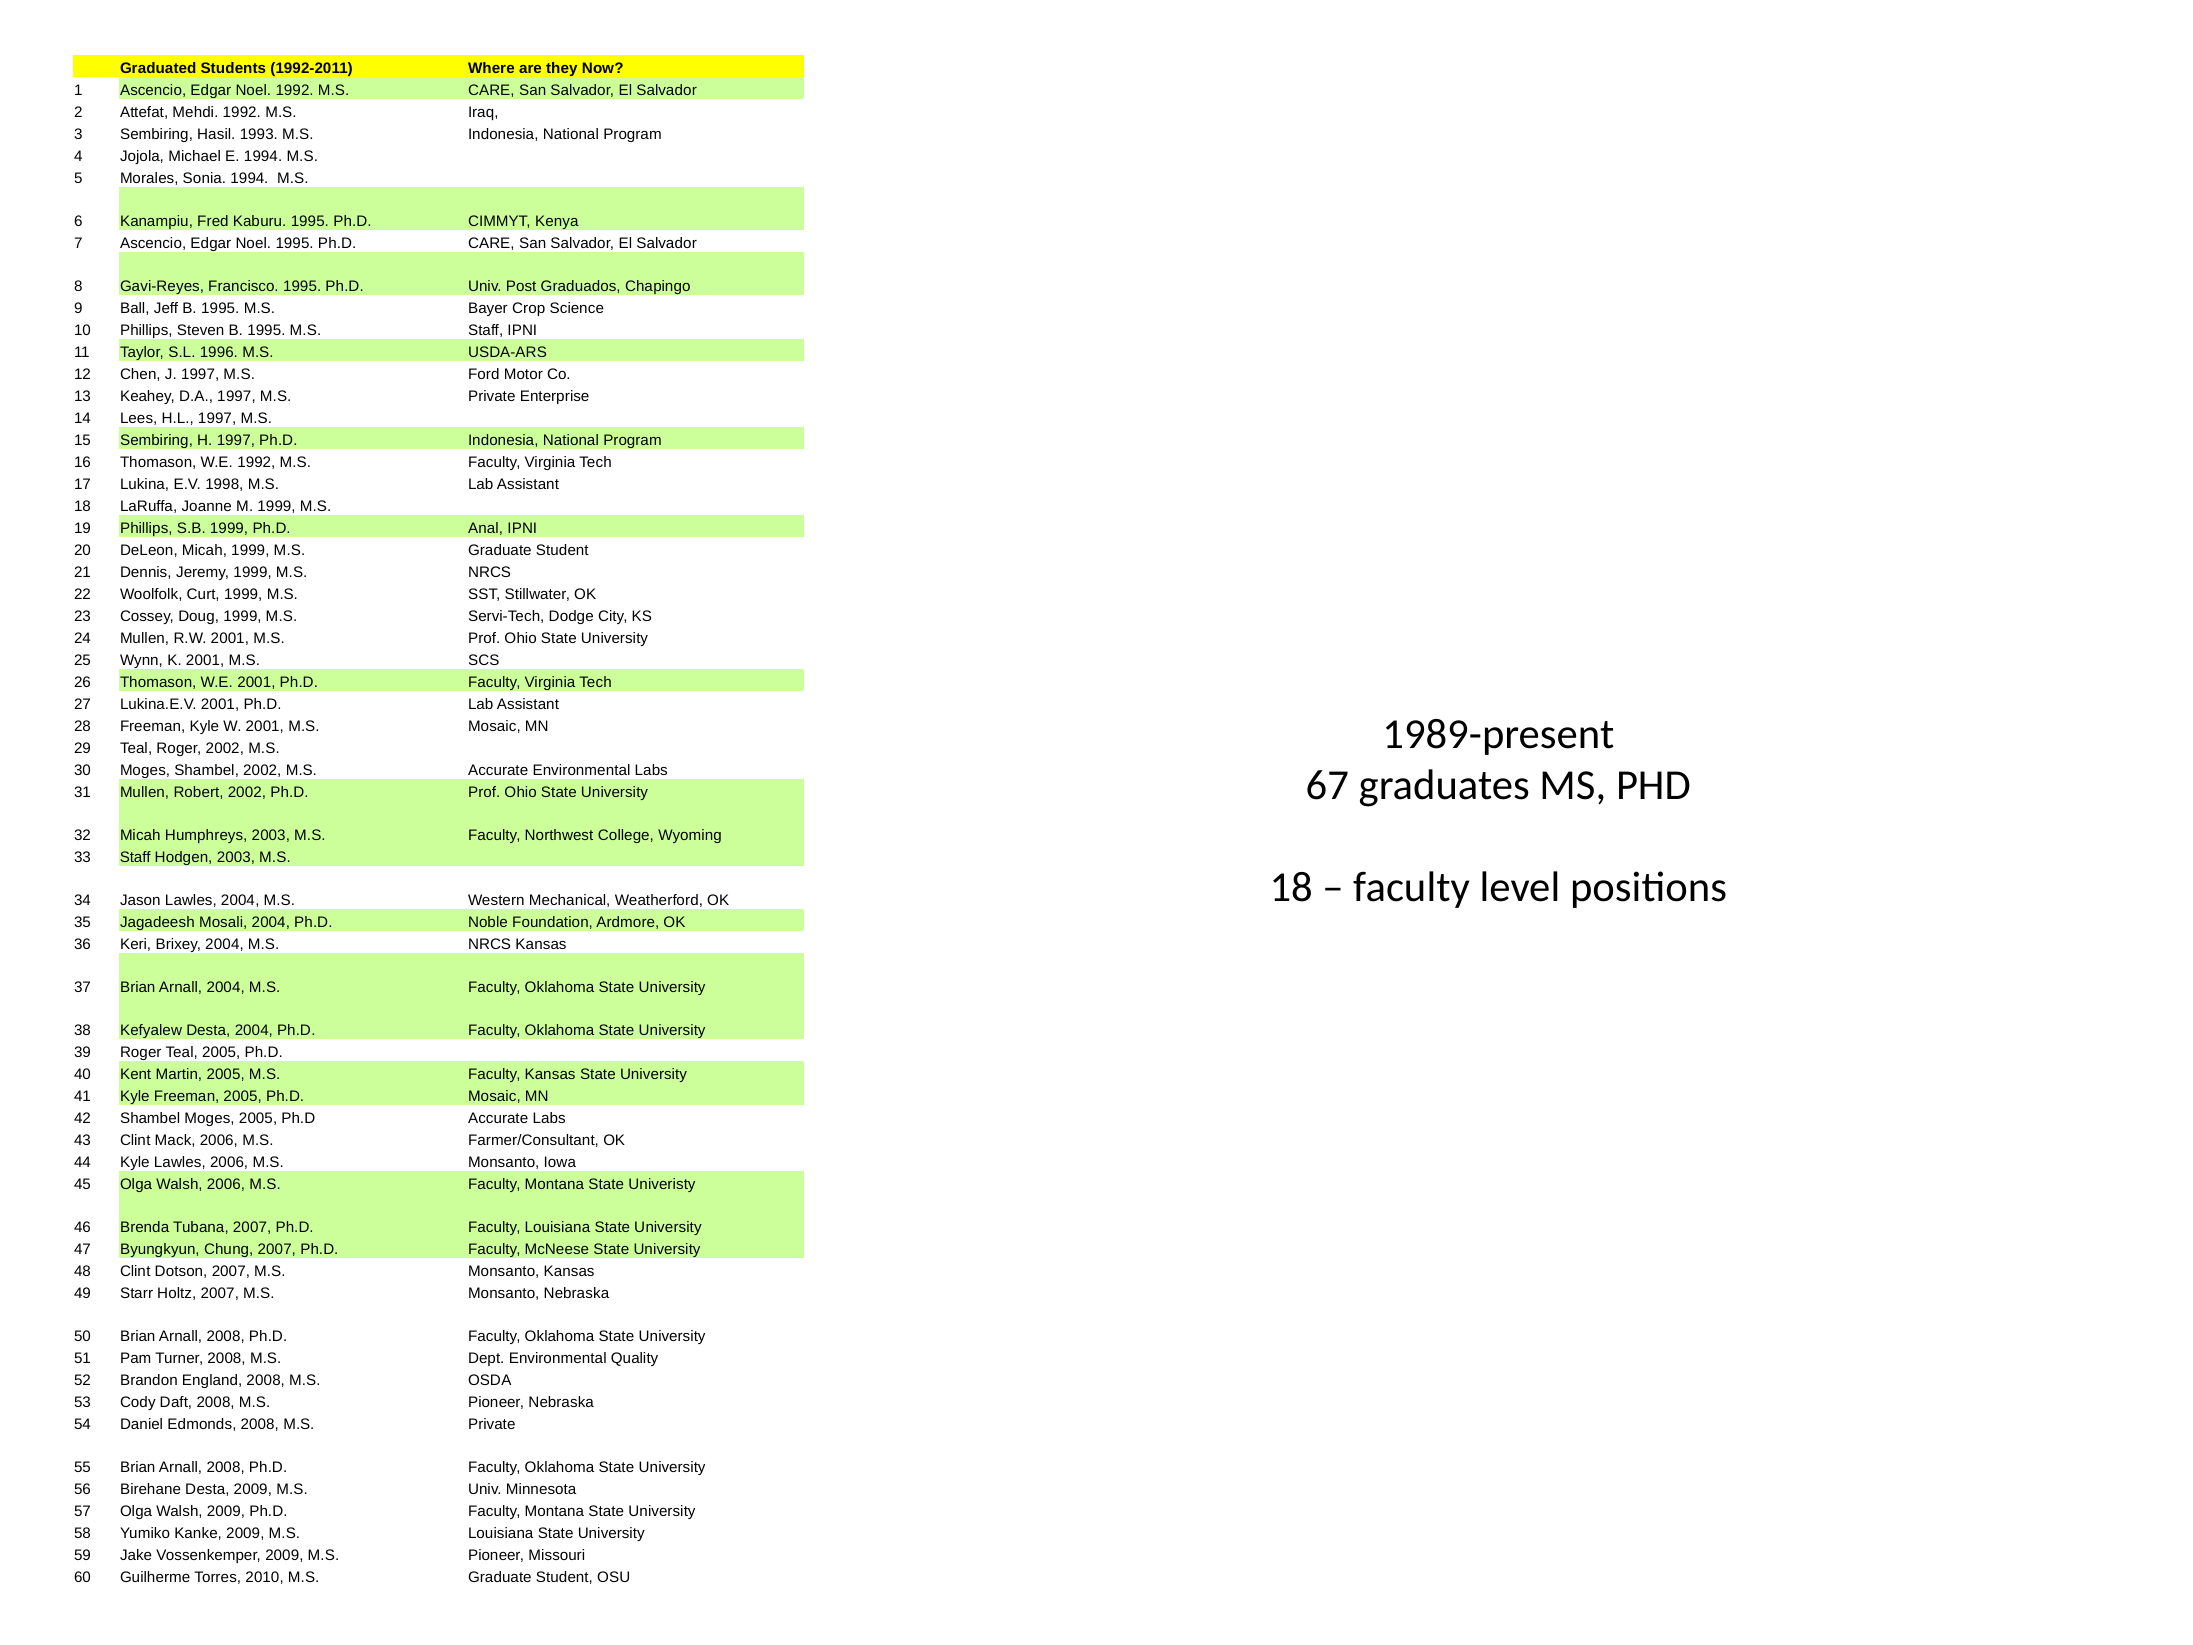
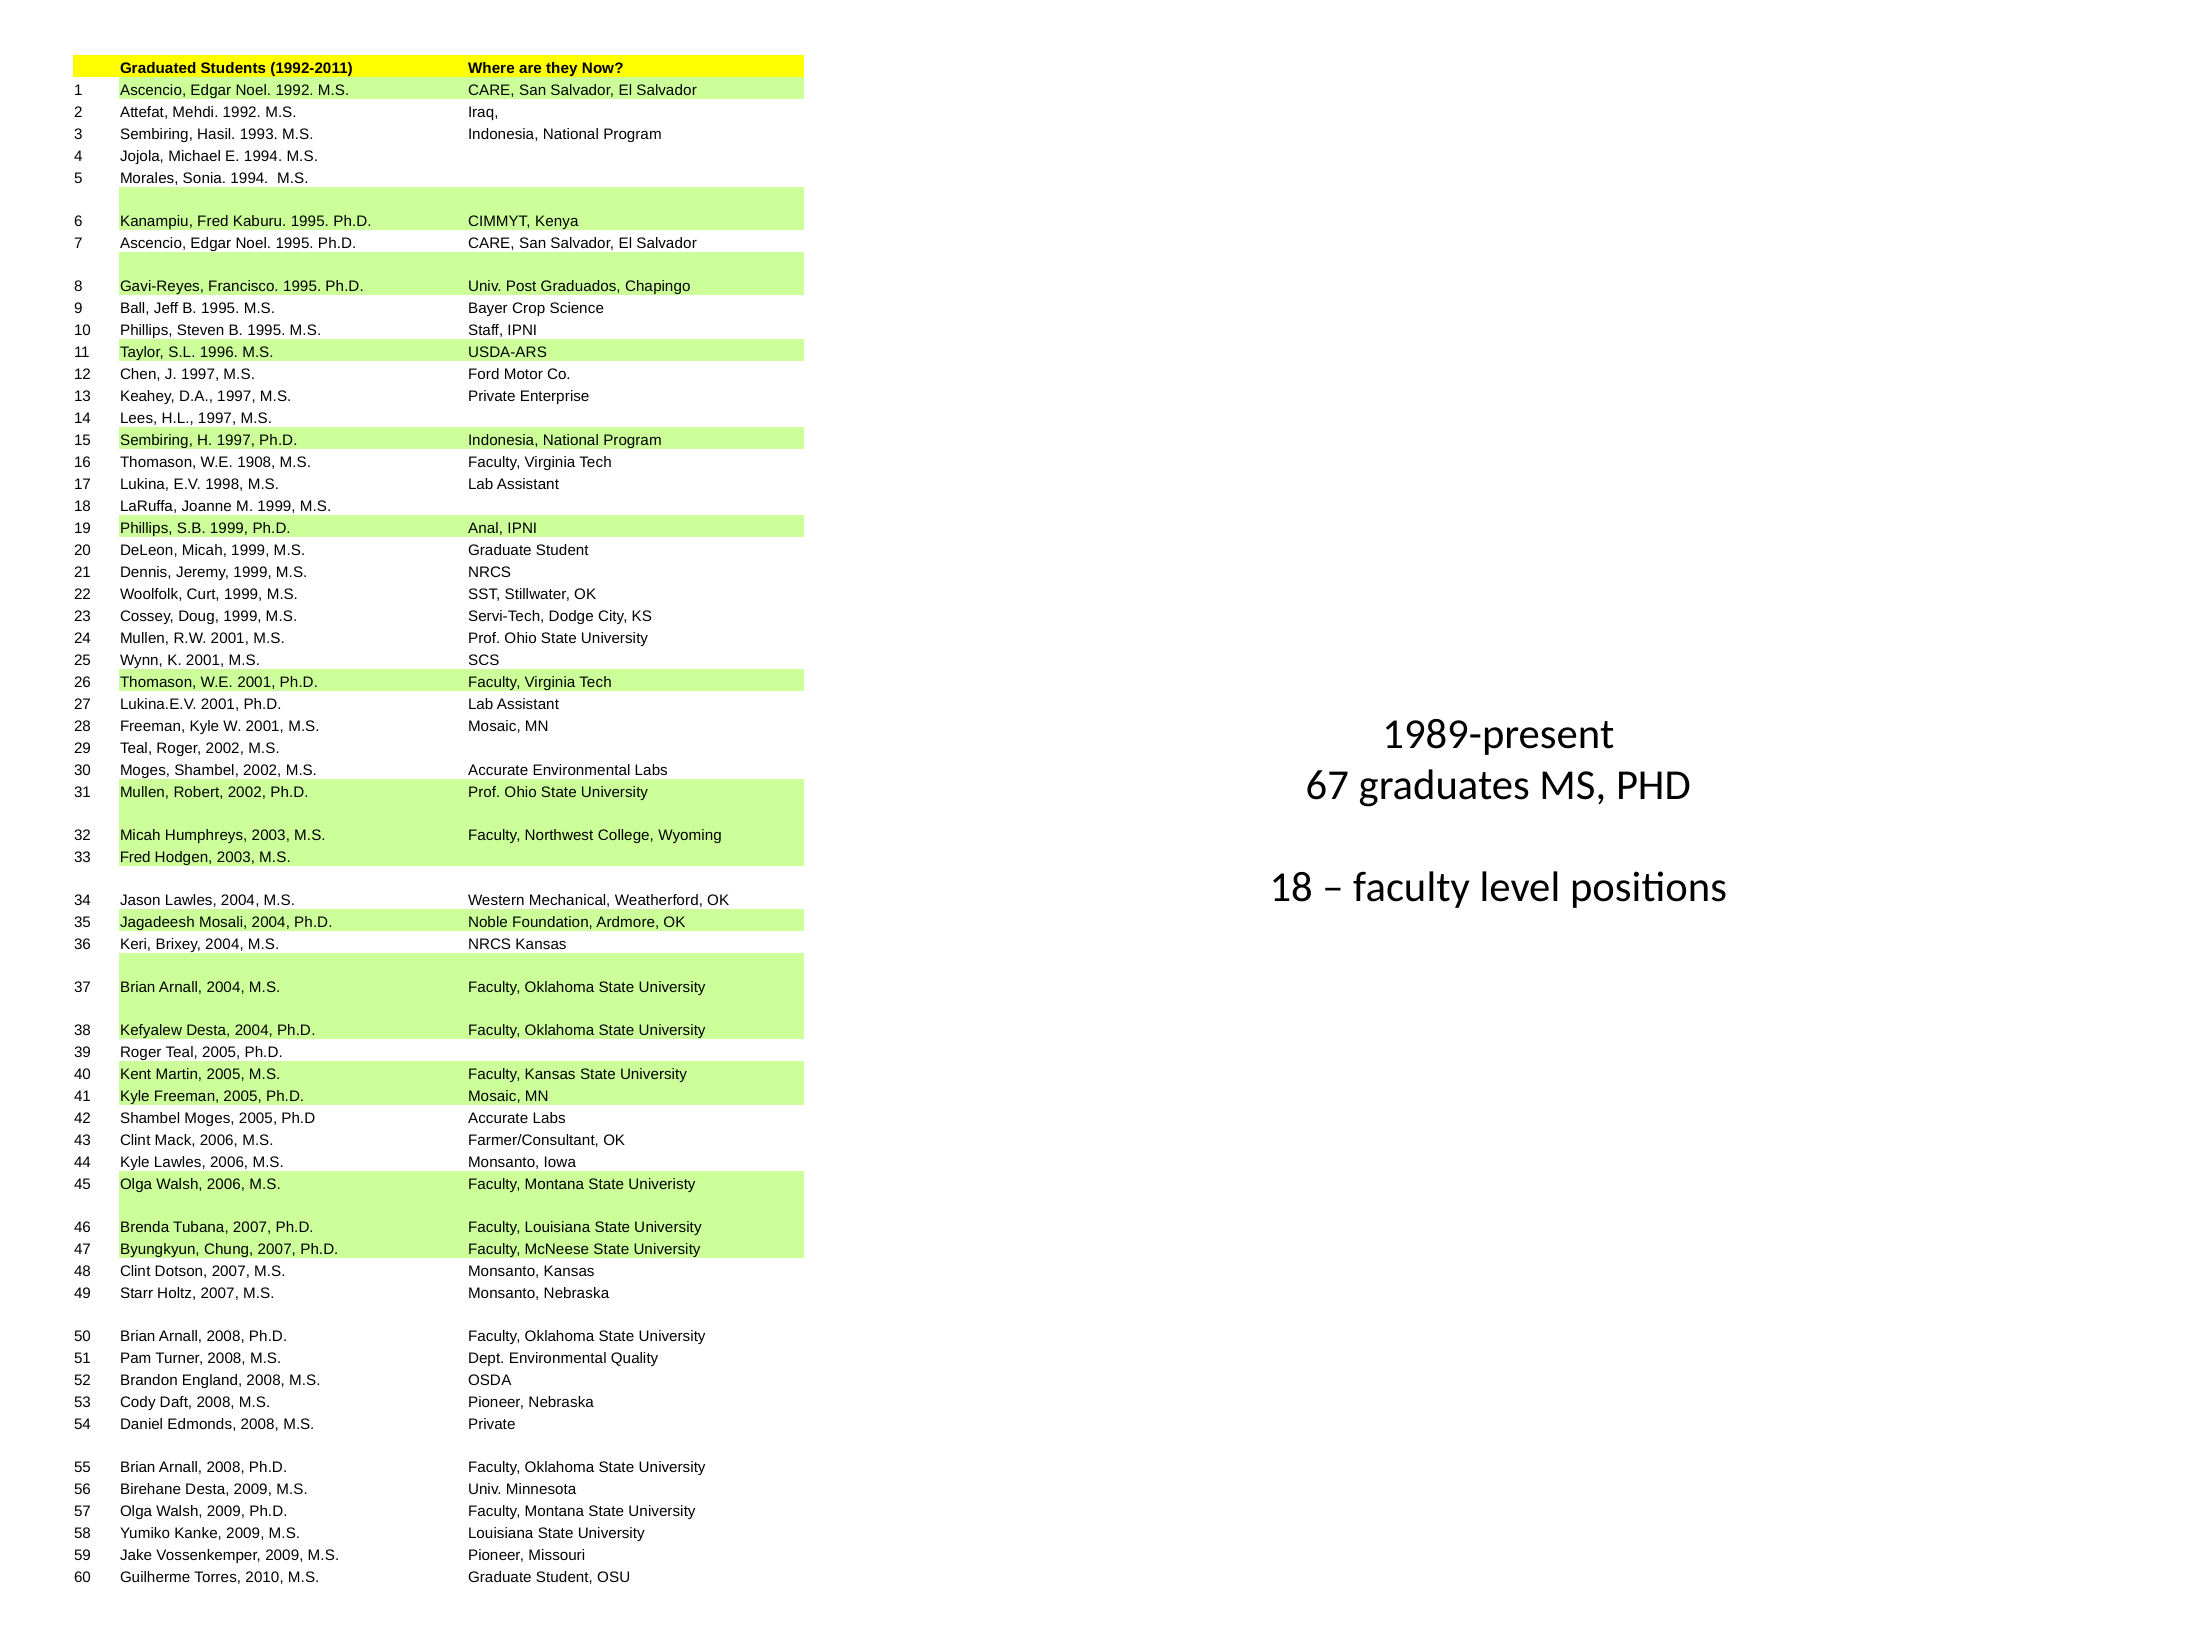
W.E 1992: 1992 -> 1908
33 Staff: Staff -> Fred
